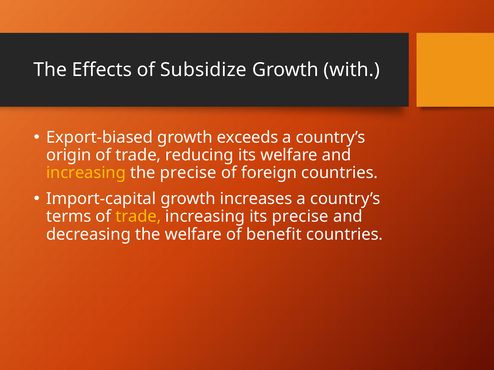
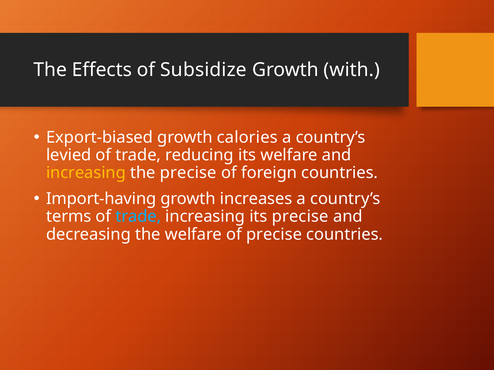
exceeds: exceeds -> calories
origin: origin -> levied
Import-capital: Import-capital -> Import-having
trade at (138, 217) colour: yellow -> light blue
of benefit: benefit -> precise
